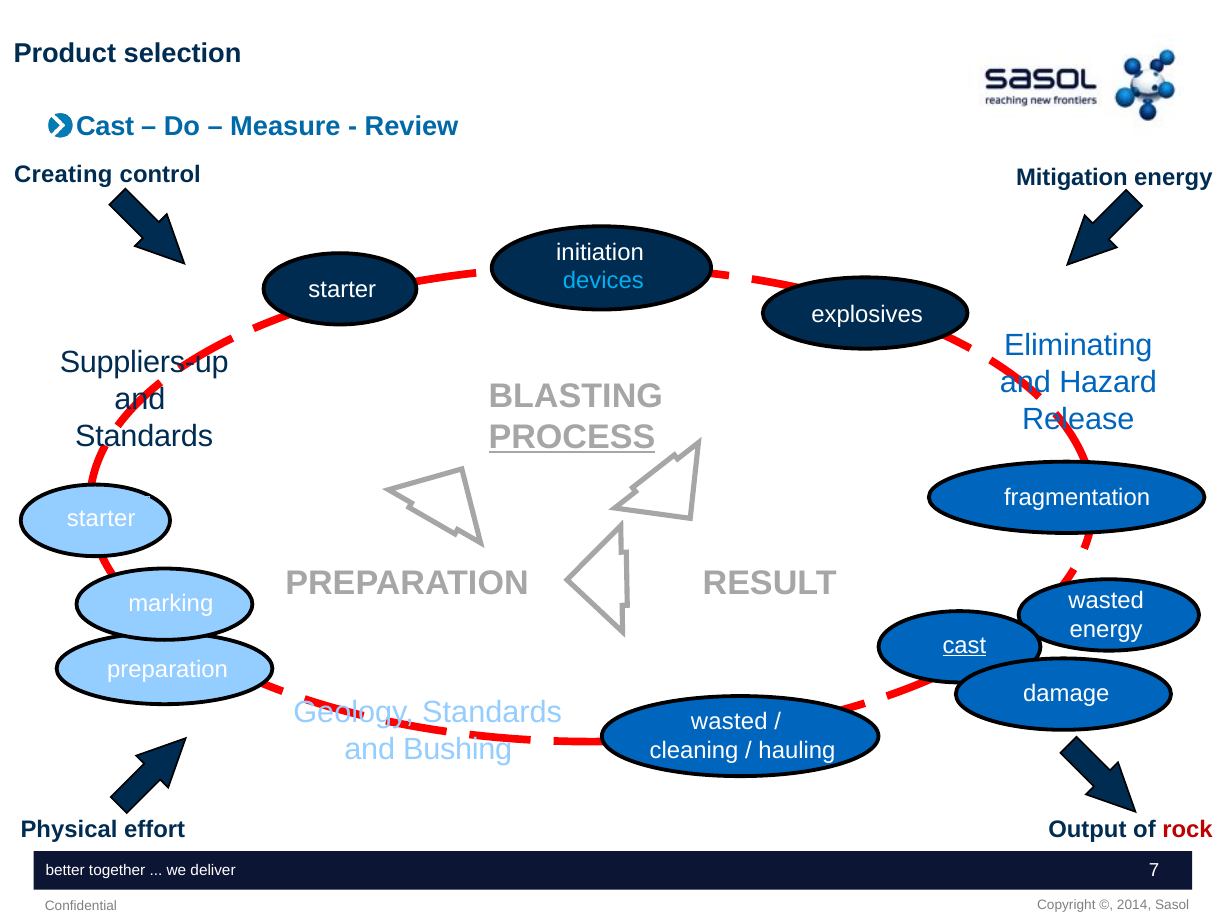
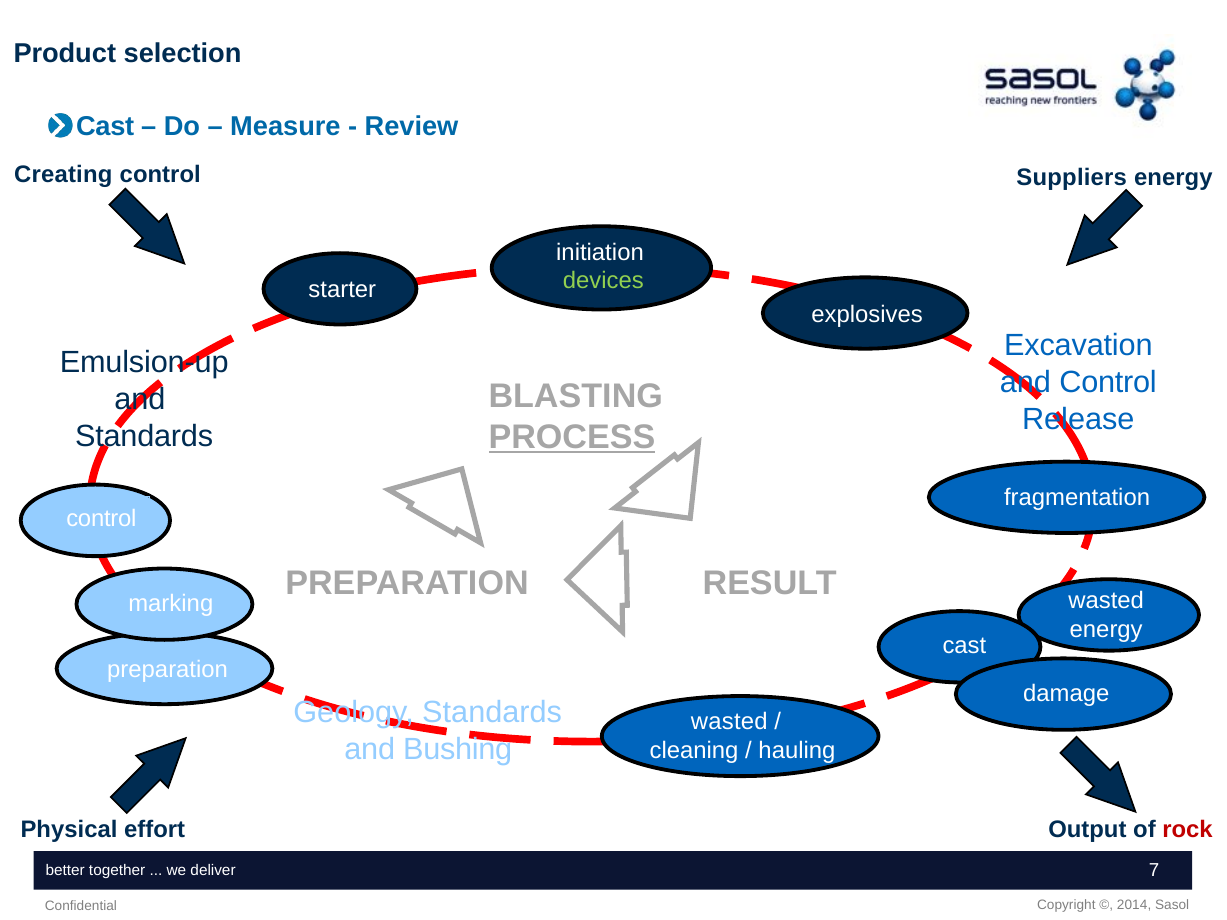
Mitigation: Mitigation -> Suppliers
devices colour: light blue -> light green
Eliminating: Eliminating -> Excavation
Suppliers-up: Suppliers-up -> Emulsion-up
and Hazard: Hazard -> Control
starter at (101, 519): starter -> control
cast at (964, 645) underline: present -> none
